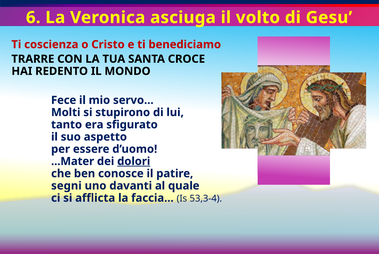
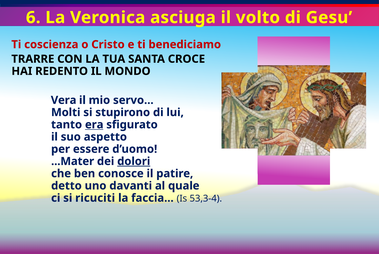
Fece: Fece -> Vera
era underline: none -> present
segni: segni -> detto
afflicta: afflicta -> ricuciti
